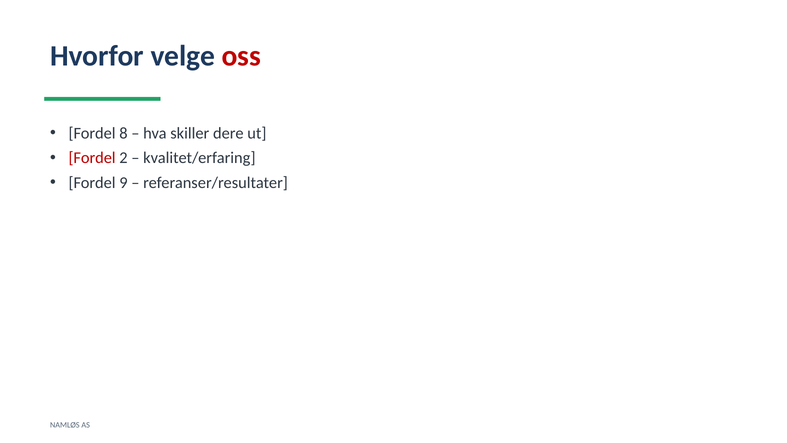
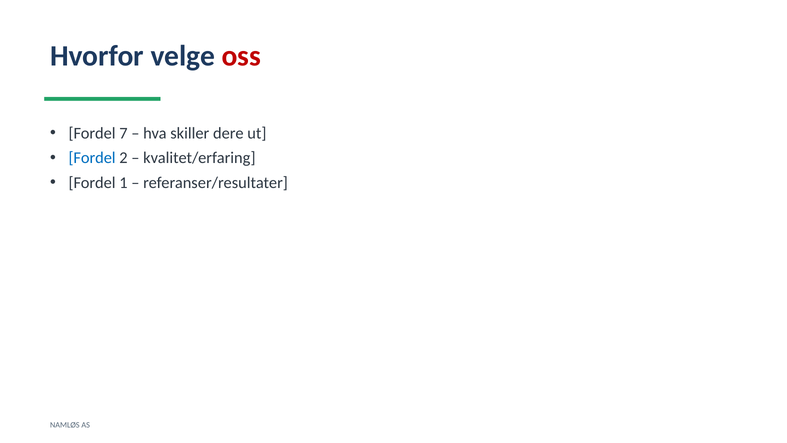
8: 8 -> 7
Fordel at (92, 158) colour: red -> blue
9: 9 -> 1
